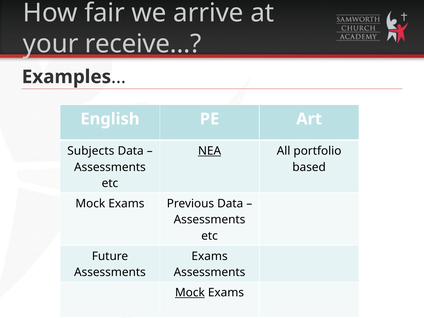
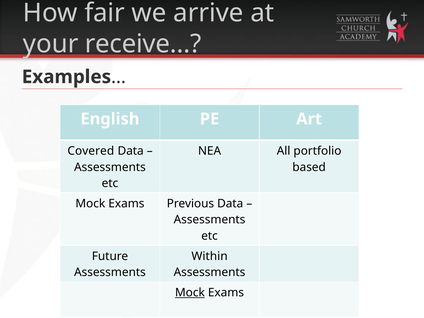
Subjects: Subjects -> Covered
NEA underline: present -> none
Exams at (210, 256): Exams -> Within
